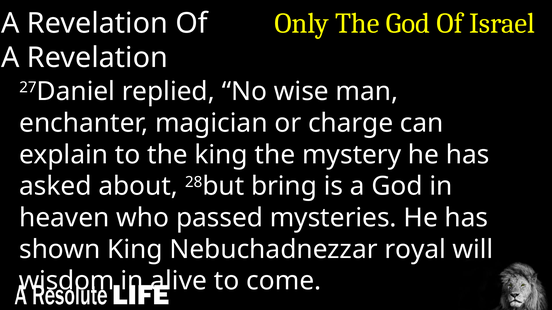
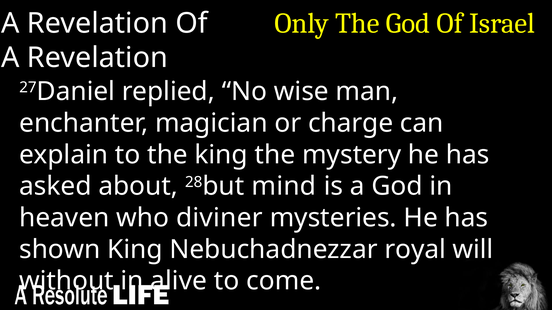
bring: bring -> mind
passed: passed -> diviner
wisdom: wisdom -> without
